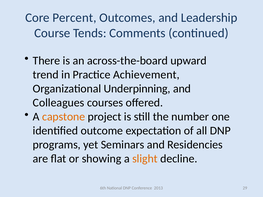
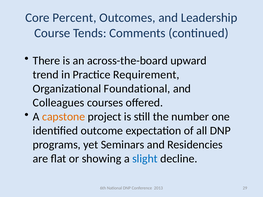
Achievement: Achievement -> Requirement
Underpinning: Underpinning -> Foundational
slight colour: orange -> blue
